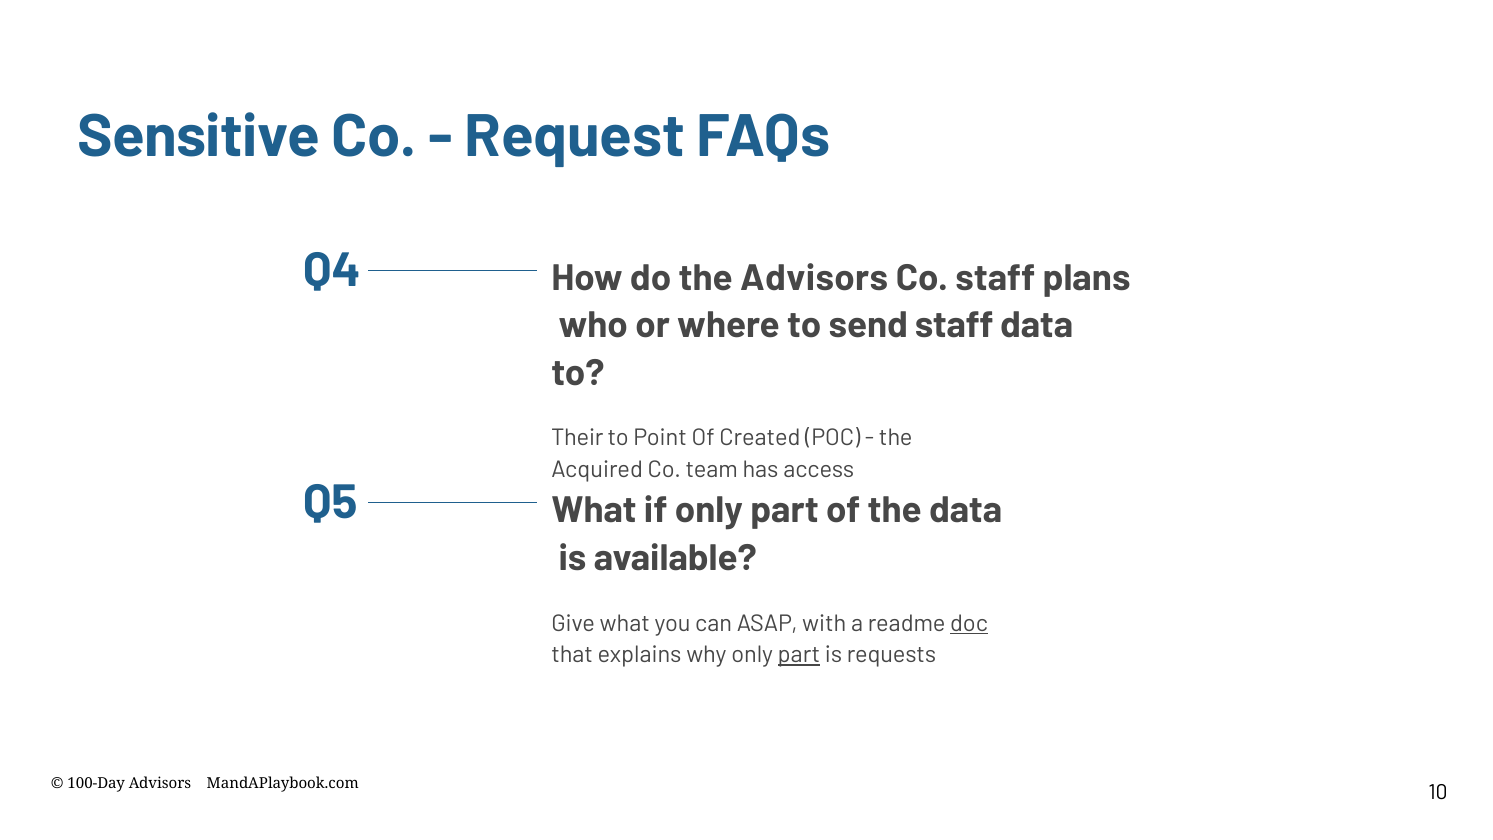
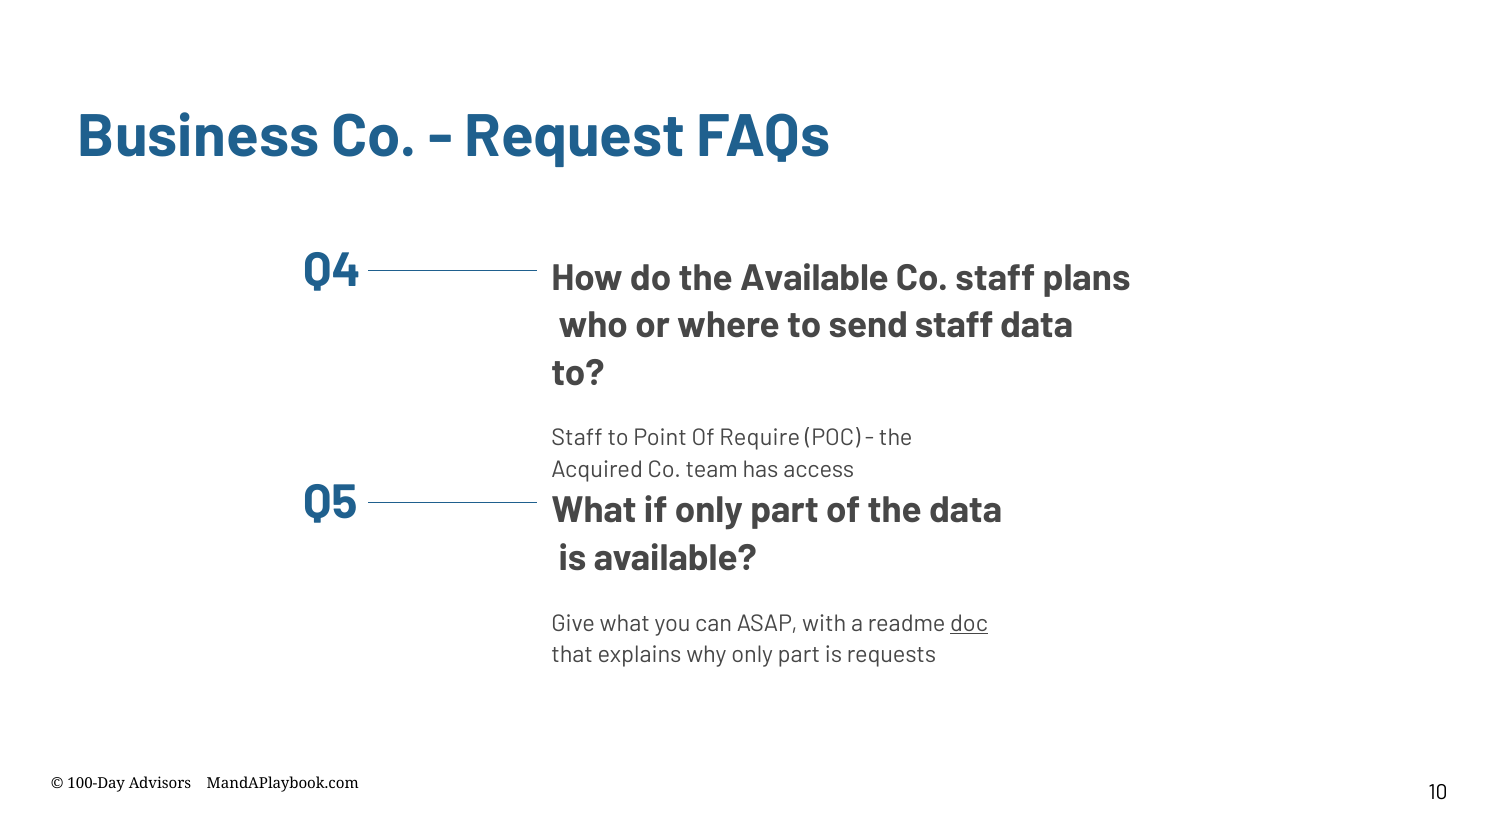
Sensitive: Sensitive -> Business
the Advisors: Advisors -> Available
Their at (577, 437): Their -> Staff
Created: Created -> Require
part at (799, 655) underline: present -> none
